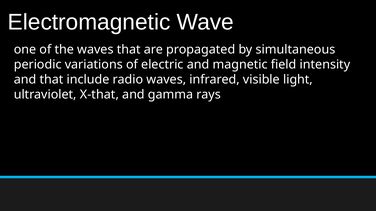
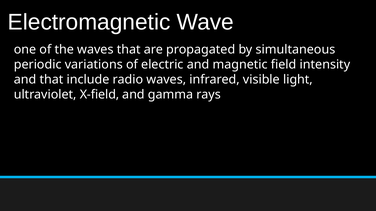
X-that: X-that -> X-field
